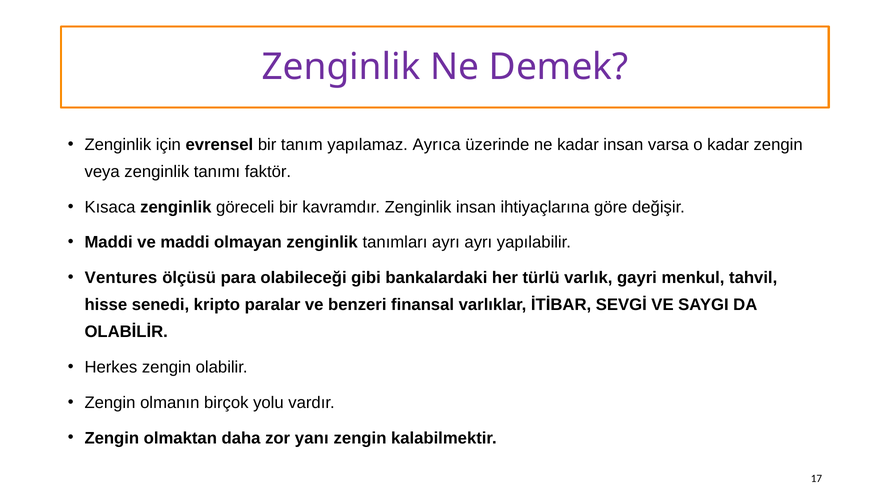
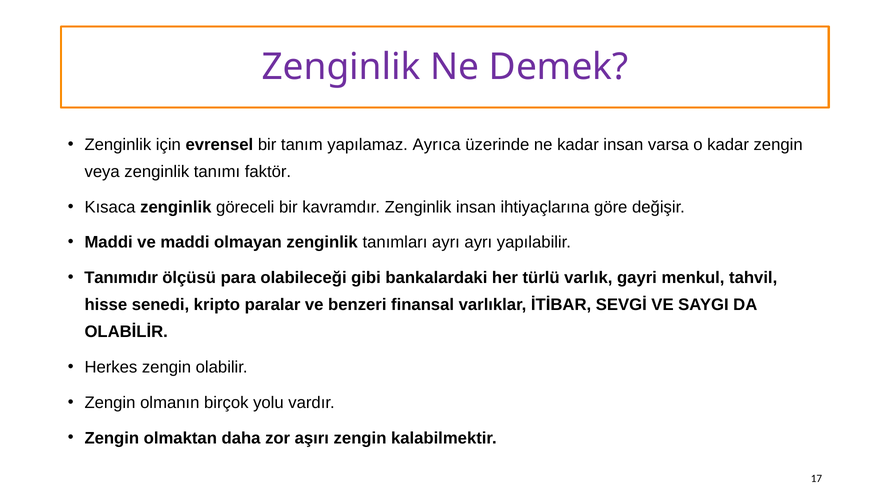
Ventures: Ventures -> Tanımıdır
yanı: yanı -> aşırı
